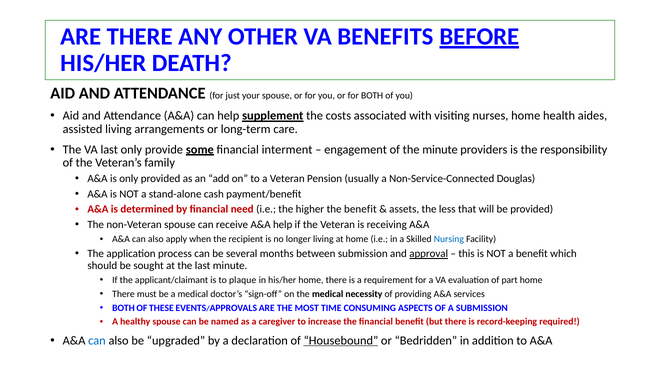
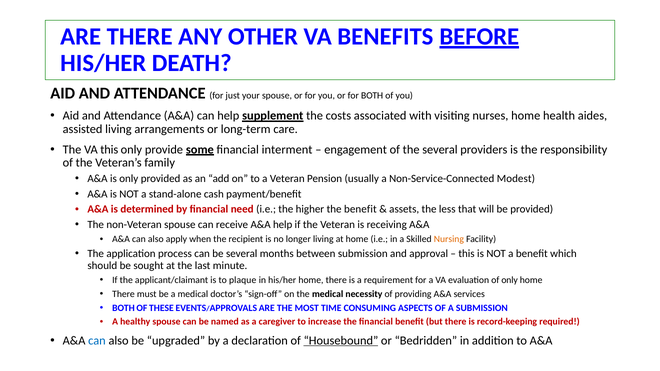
VA last: last -> this
the minute: minute -> several
Douglas: Douglas -> Modest
Nursing colour: blue -> orange
approval underline: present -> none
of part: part -> only
